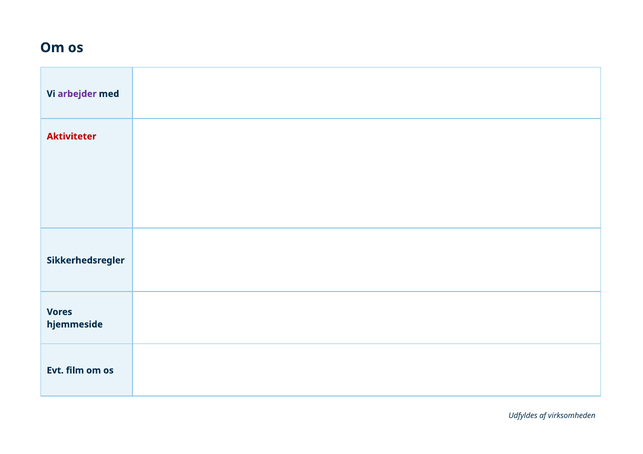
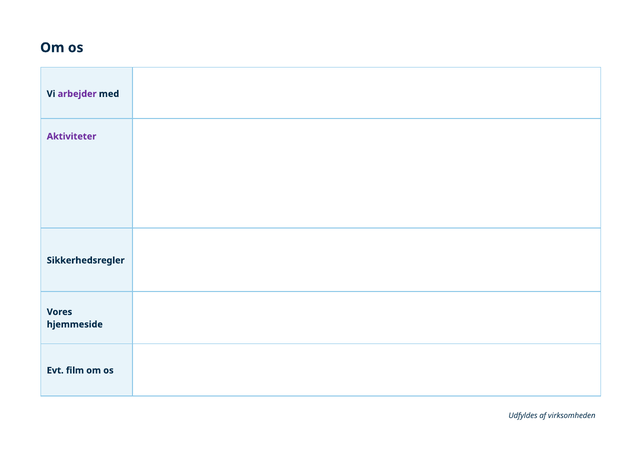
Aktiviteter colour: red -> purple
